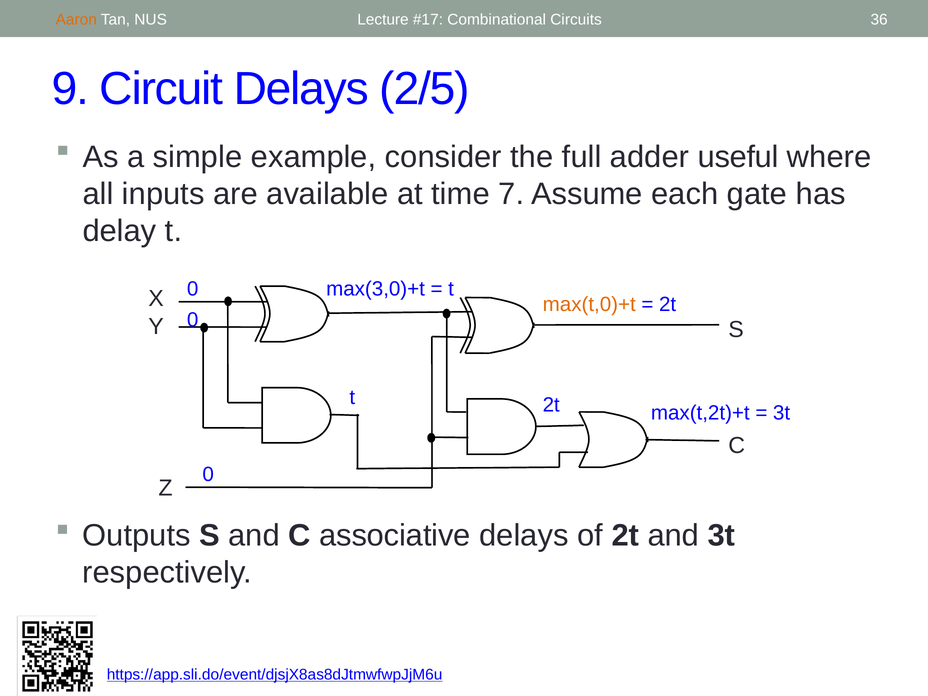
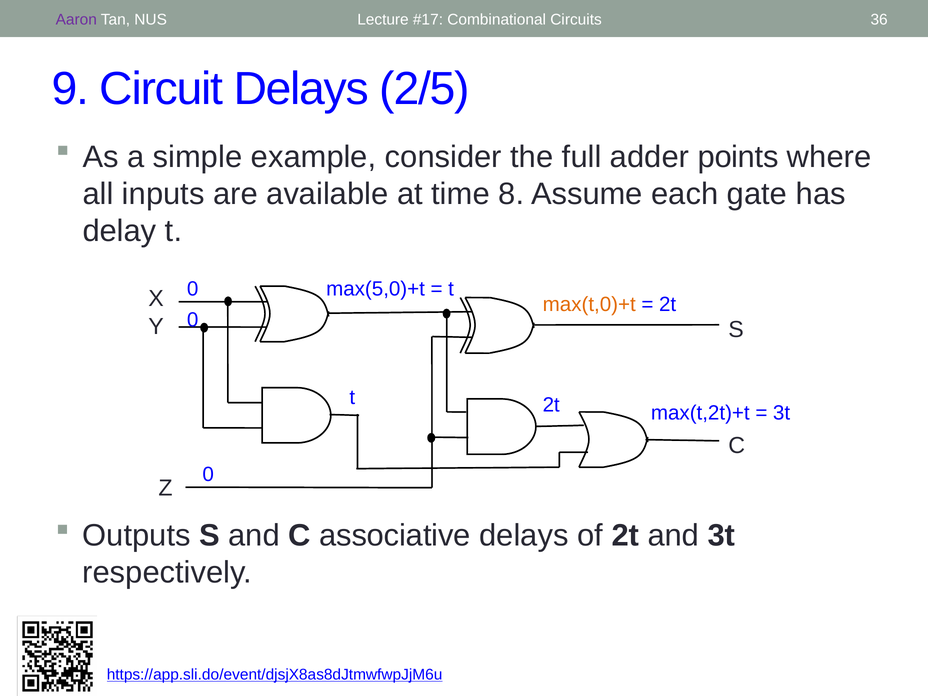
Aaron colour: orange -> purple
useful: useful -> points
7: 7 -> 8
max(3,0)+t: max(3,0)+t -> max(5,0)+t
